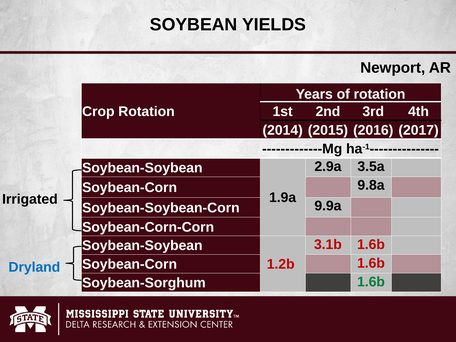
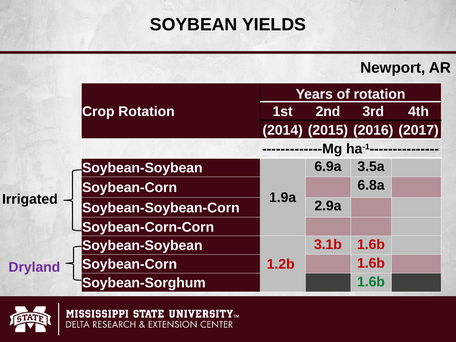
2.9a: 2.9a -> 6.9a
9.8a: 9.8a -> 6.8a
9.9a: 9.9a -> 2.9a
Dryland colour: blue -> purple
